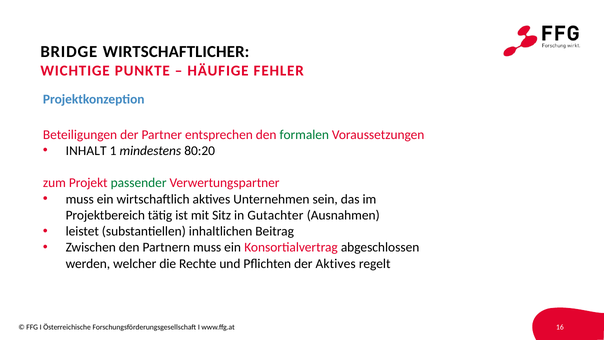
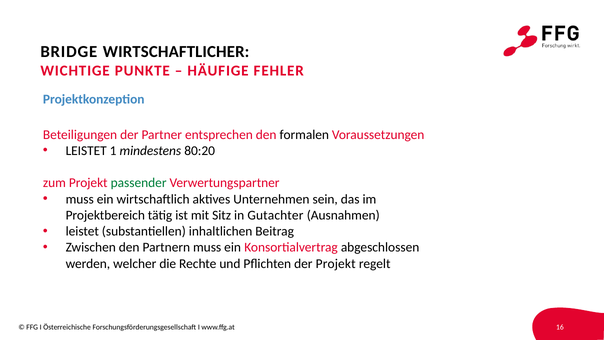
formalen colour: green -> black
INHALT at (86, 151): INHALT -> LEISTET
der Aktives: Aktives -> Projekt
